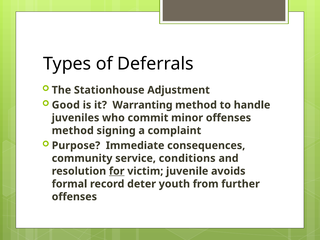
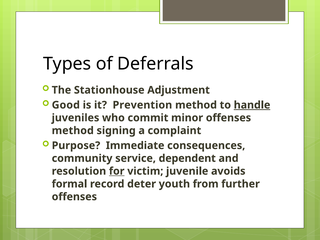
Warranting: Warranting -> Prevention
handle underline: none -> present
conditions: conditions -> dependent
